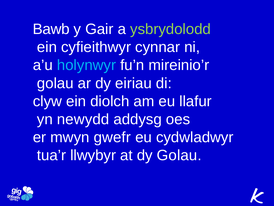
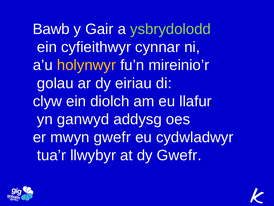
holynwyr colour: light blue -> yellow
newydd: newydd -> ganwyd
dy Golau: Golau -> Gwefr
